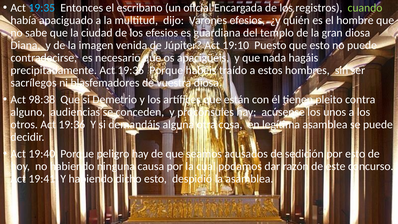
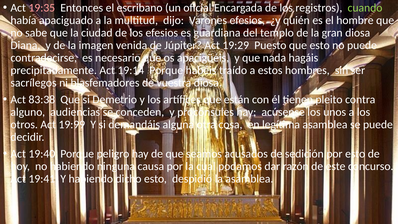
19:35 at (42, 8) colour: light blue -> pink
19:10: 19:10 -> 19:29
precipitadamente Act 19:35: 19:35 -> 19:14
98:38: 98:38 -> 83:38
19:36: 19:36 -> 19:99
